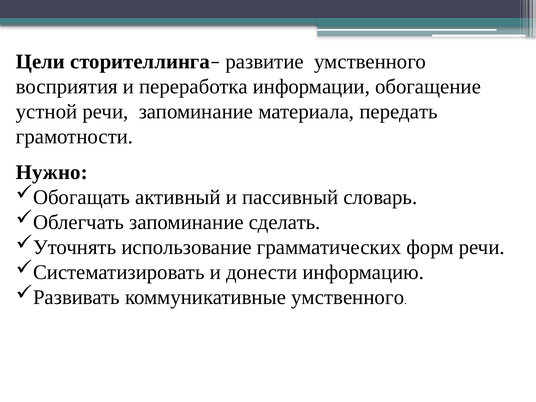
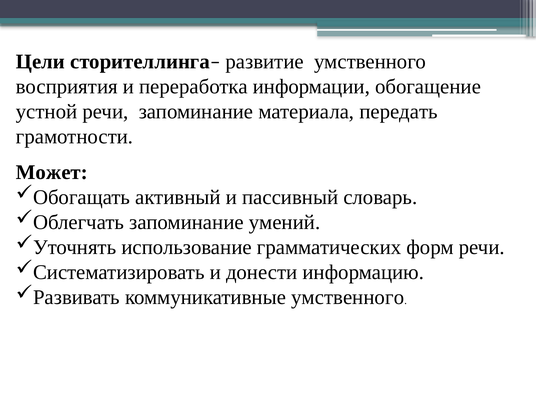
Нужно: Нужно -> Может
сделать: сделать -> умений
